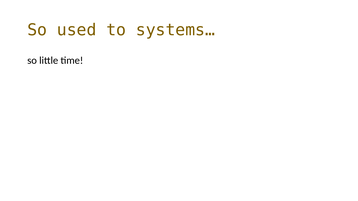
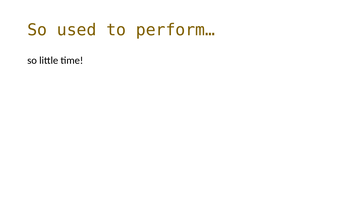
systems…: systems… -> perform…
